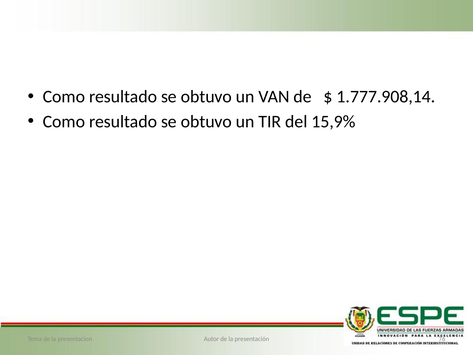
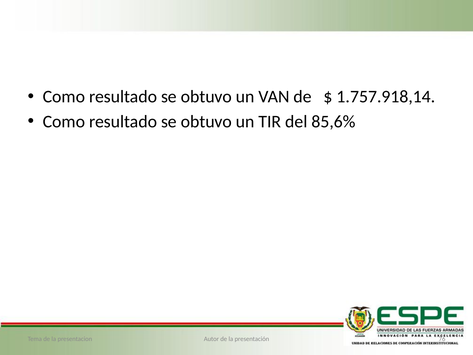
1.777.908,14: 1.777.908,14 -> 1.757.918,14
15,9%: 15,9% -> 85,6%
